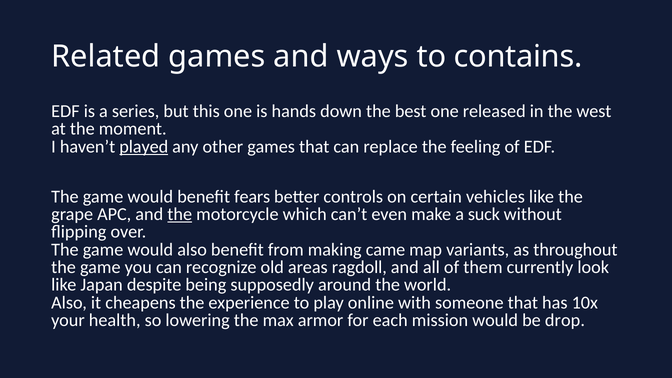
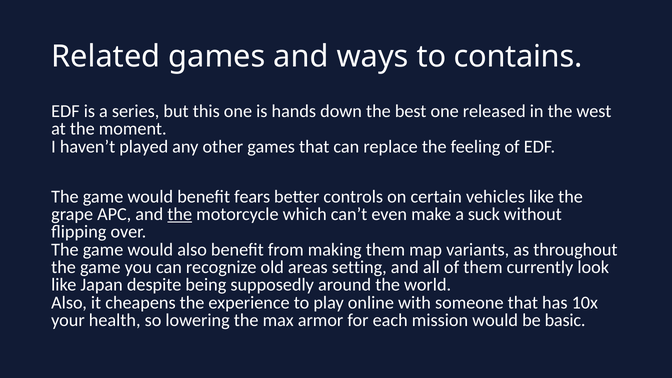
played underline: present -> none
making came: came -> them
ragdoll: ragdoll -> setting
drop: drop -> basic
